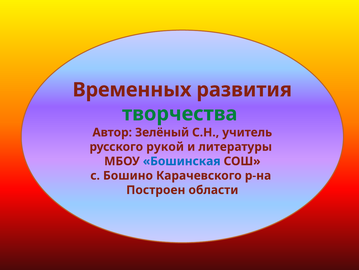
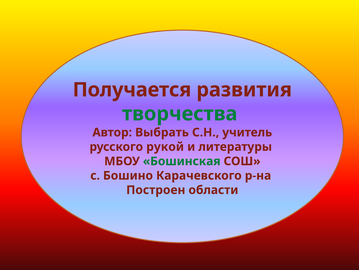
Временных: Временных -> Получается
Зелёный: Зелёный -> Выбрать
Бошинская colour: blue -> green
